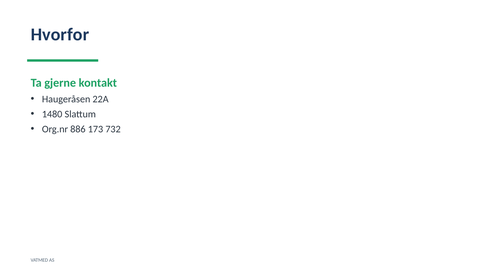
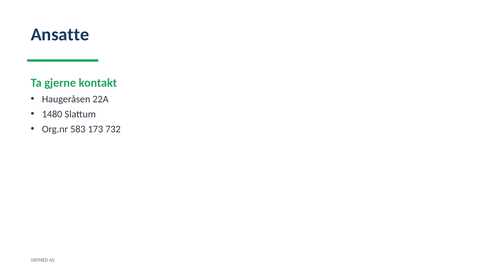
Hvorfor: Hvorfor -> Ansatte
886: 886 -> 583
